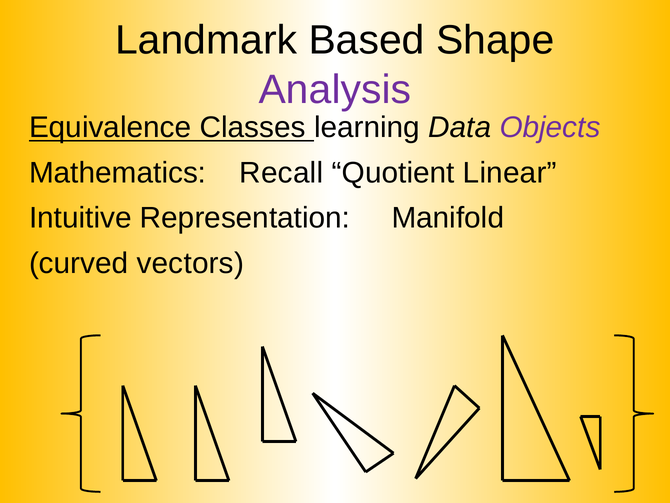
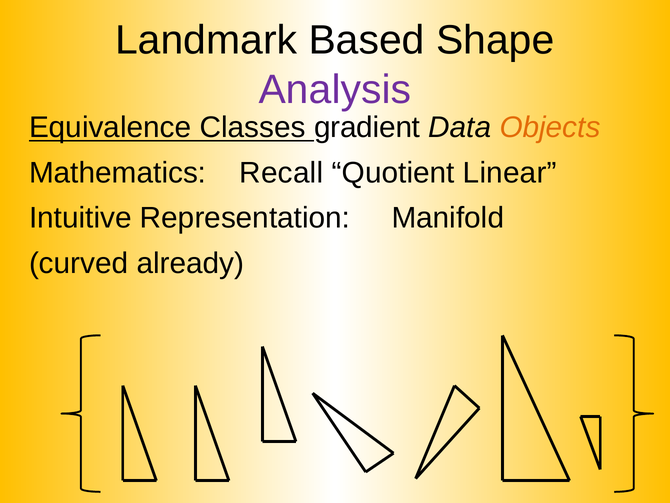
learning: learning -> gradient
Objects colour: purple -> orange
vectors: vectors -> already
